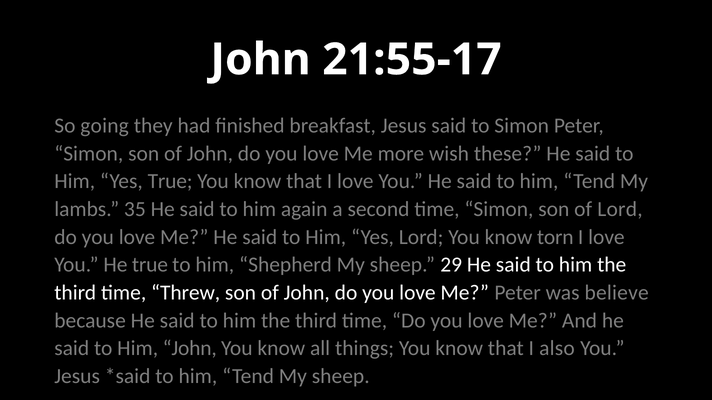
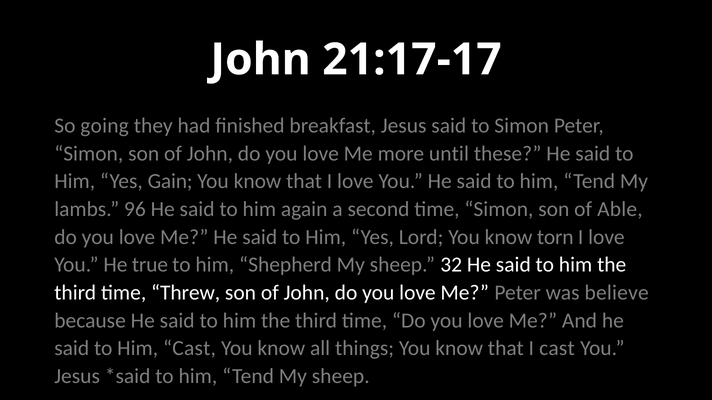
21:55-17: 21:55-17 -> 21:17-17
wish: wish -> until
Yes True: True -> Gain
35: 35 -> 96
of Lord: Lord -> Able
29: 29 -> 32
Him John: John -> Cast
I also: also -> cast
